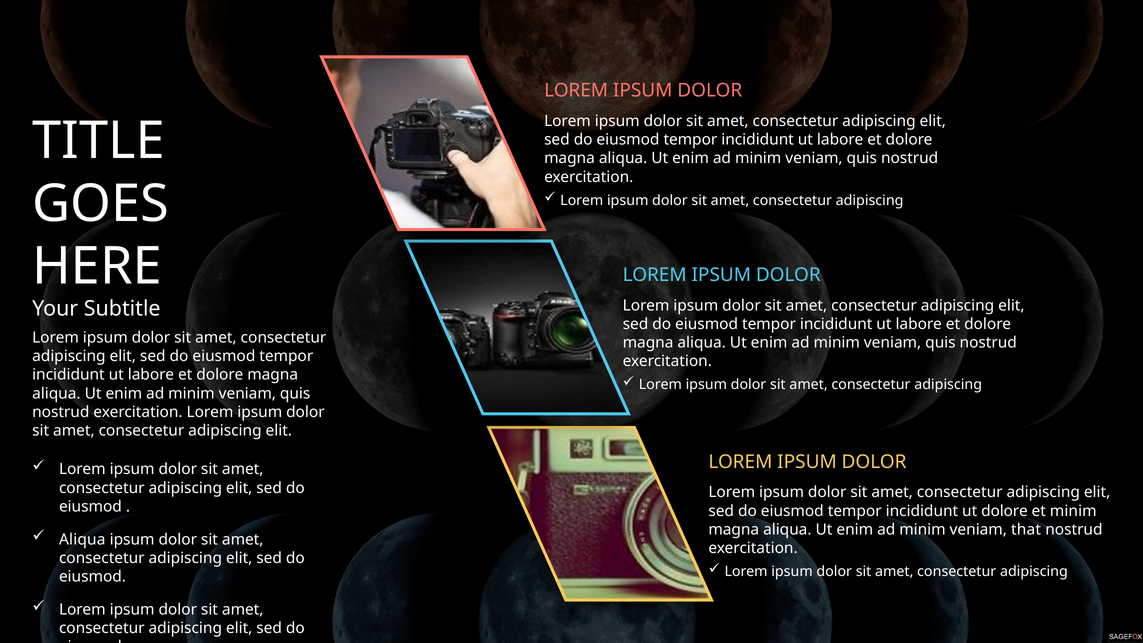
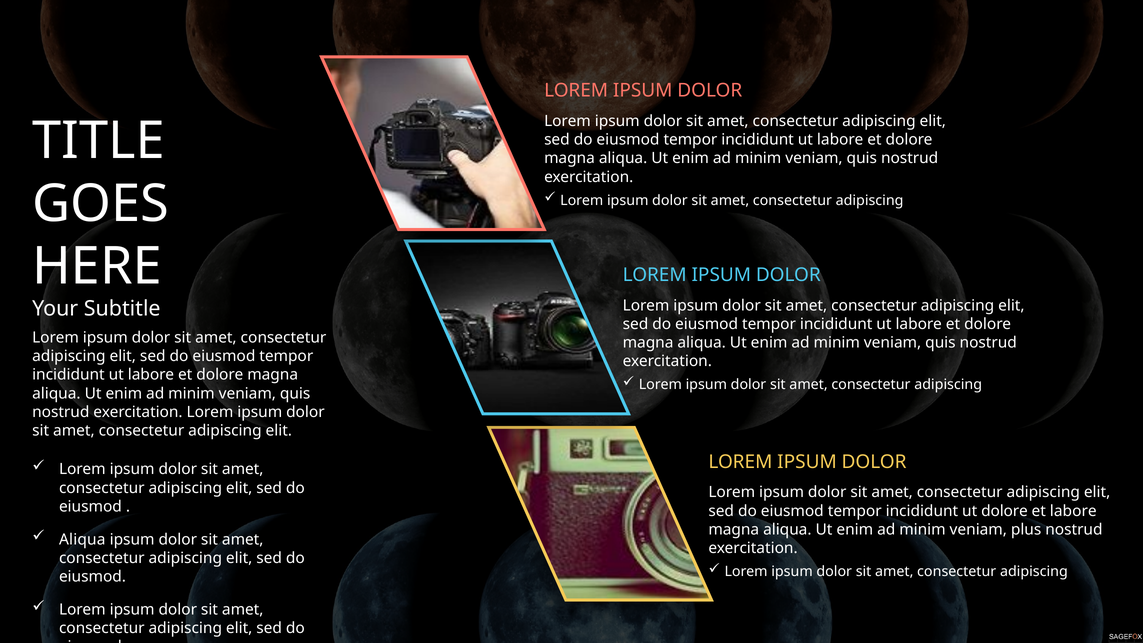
et minim: minim -> labore
that: that -> plus
